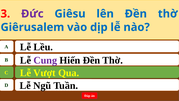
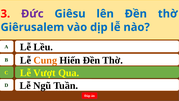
Cung colour: purple -> orange
